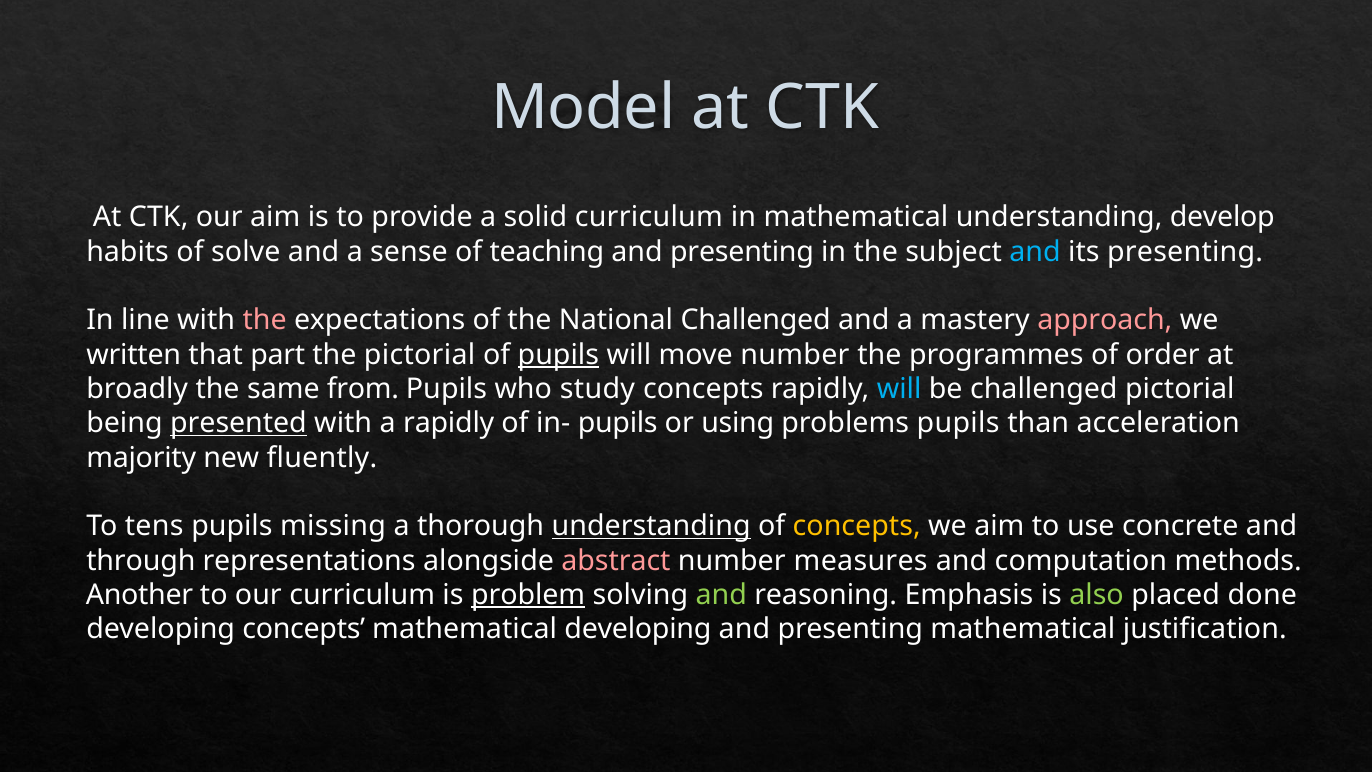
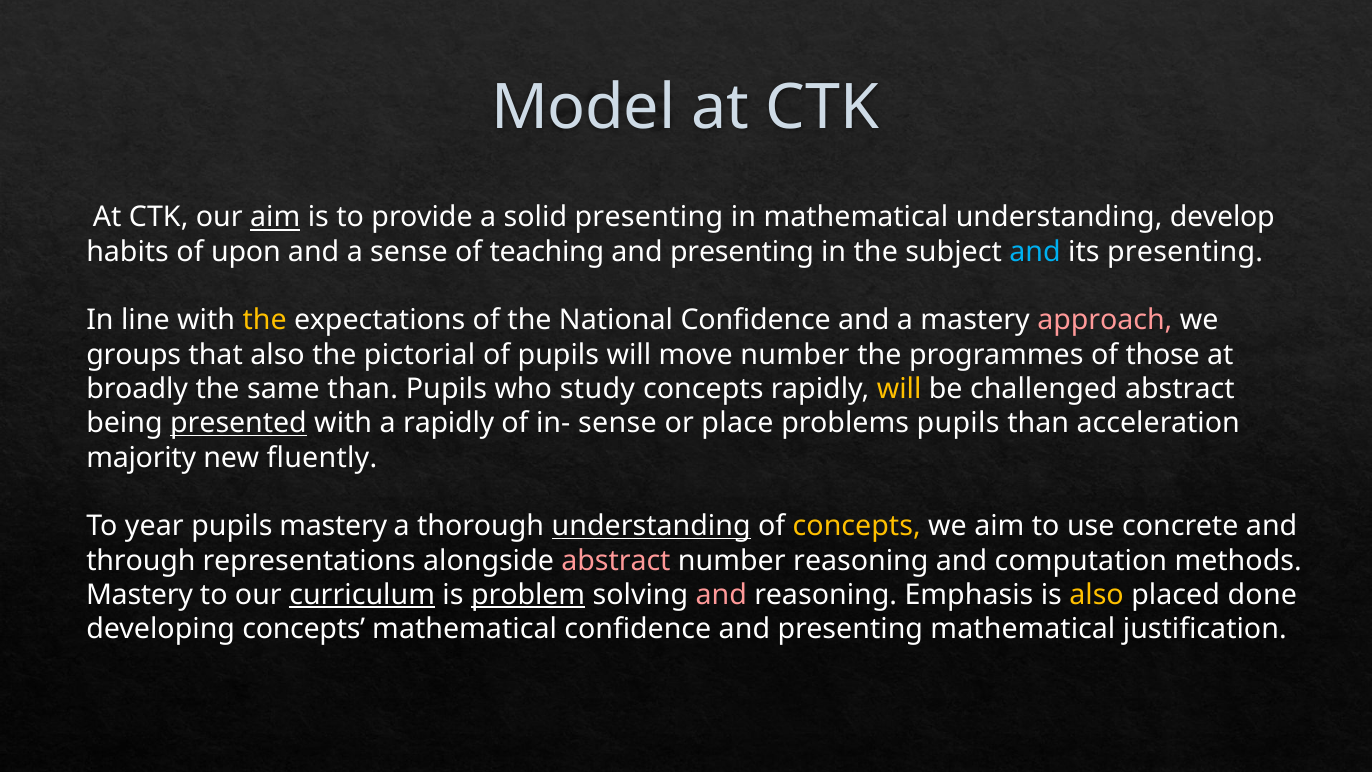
aim at (275, 217) underline: none -> present
solid curriculum: curriculum -> presenting
solve: solve -> upon
the at (265, 320) colour: pink -> yellow
National Challenged: Challenged -> Confidence
written: written -> groups
that part: part -> also
pupils at (558, 355) underline: present -> none
order: order -> those
same from: from -> than
will at (899, 389) colour: light blue -> yellow
challenged pictorial: pictorial -> abstract
in- pupils: pupils -> sense
using: using -> place
tens: tens -> year
pupils missing: missing -> mastery
number measures: measures -> reasoning
Another at (140, 595): Another -> Mastery
curriculum at (362, 595) underline: none -> present
and at (721, 595) colour: light green -> pink
also at (1097, 595) colour: light green -> yellow
mathematical developing: developing -> confidence
